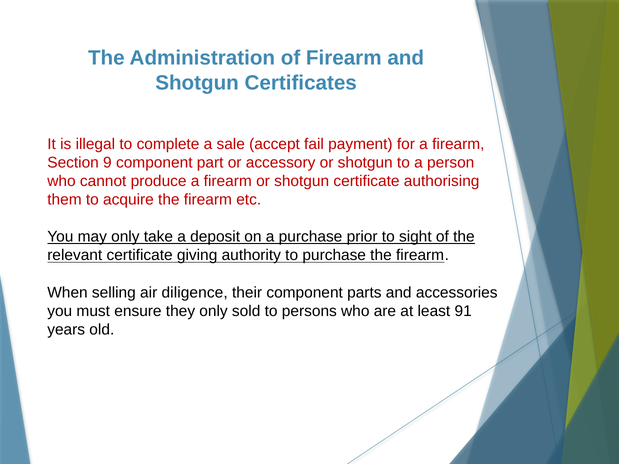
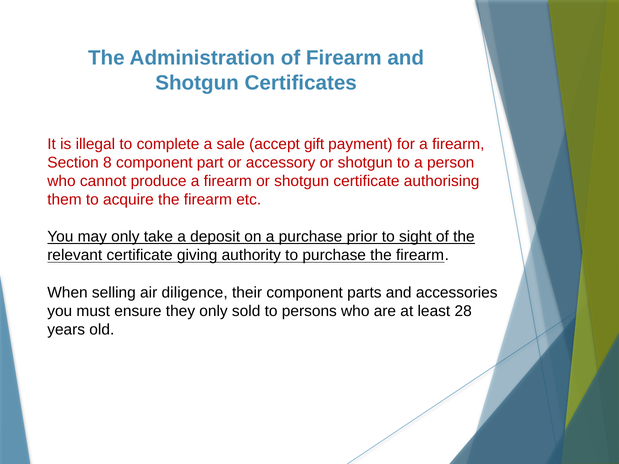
fail: fail -> gift
9: 9 -> 8
91: 91 -> 28
